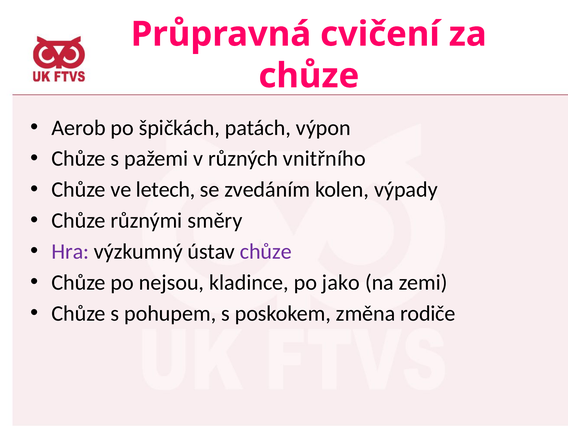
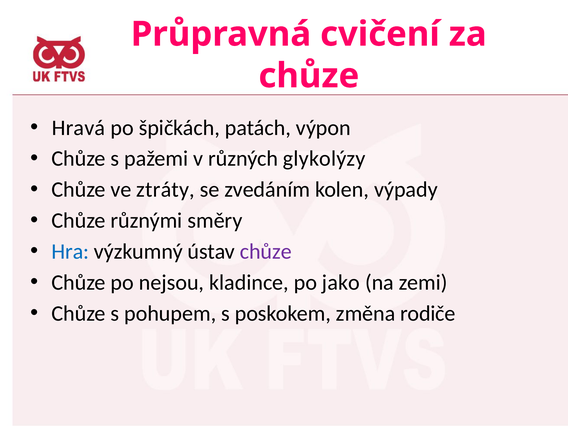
Aerob: Aerob -> Hravá
vnitřního: vnitřního -> glykolýzy
letech: letech -> ztráty
Hra colour: purple -> blue
